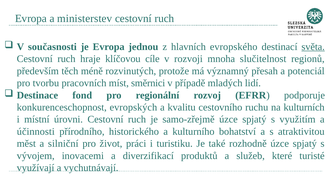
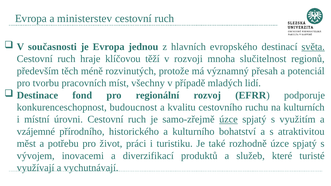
cíle: cíle -> těží
směrnici: směrnici -> všechny
evropských: evropských -> budoucnost
úzce at (228, 120) underline: none -> present
účinnosti: účinnosti -> vzájemné
silniční: silniční -> potřebu
